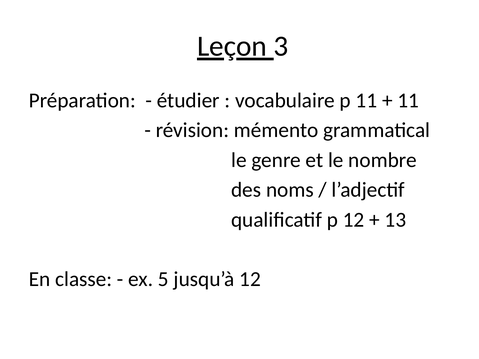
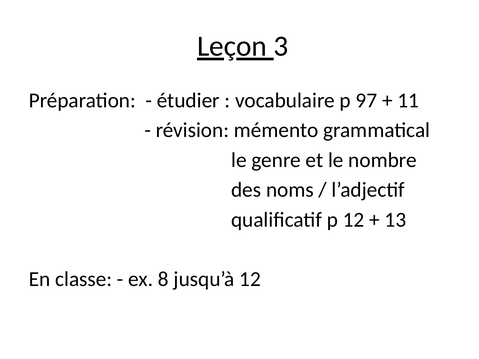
p 11: 11 -> 97
5: 5 -> 8
